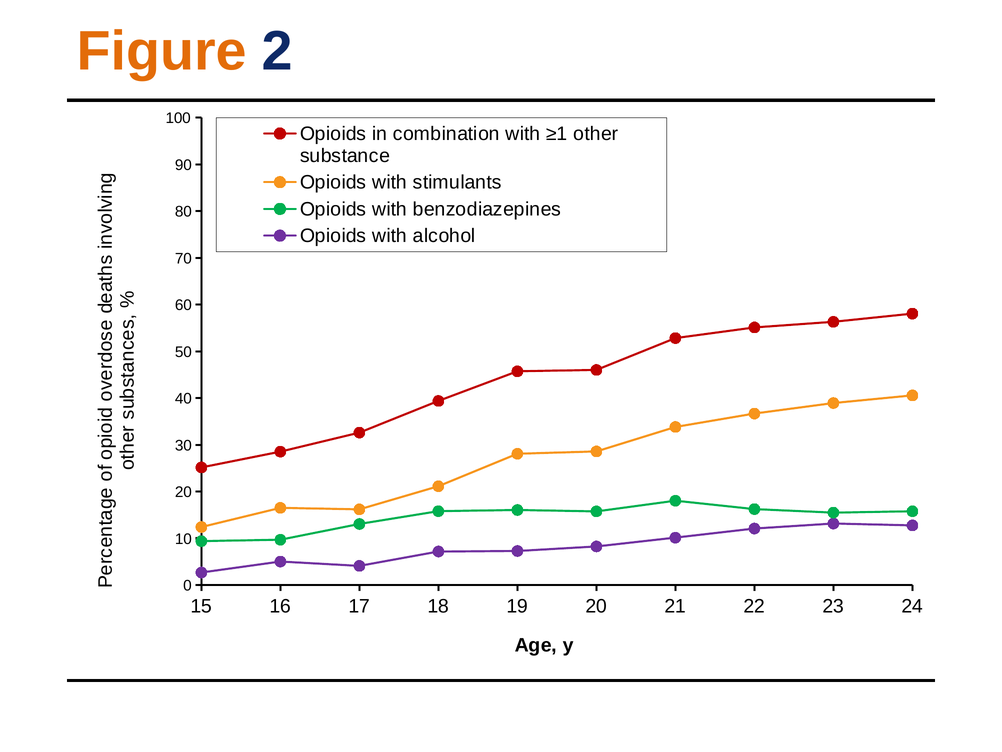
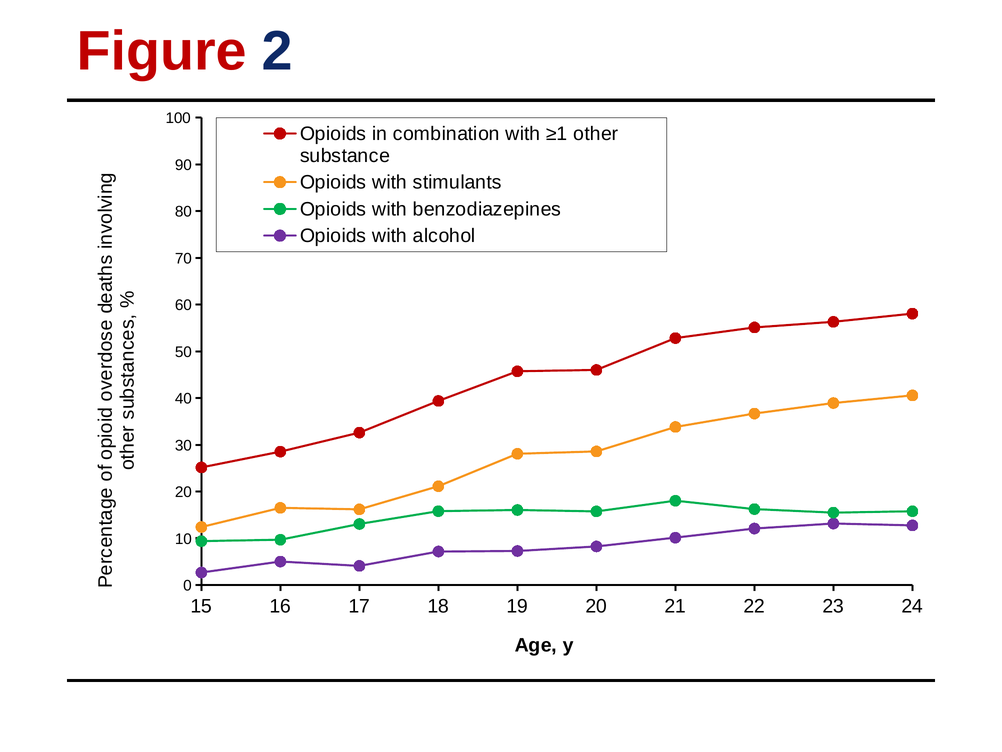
Figure colour: orange -> red
